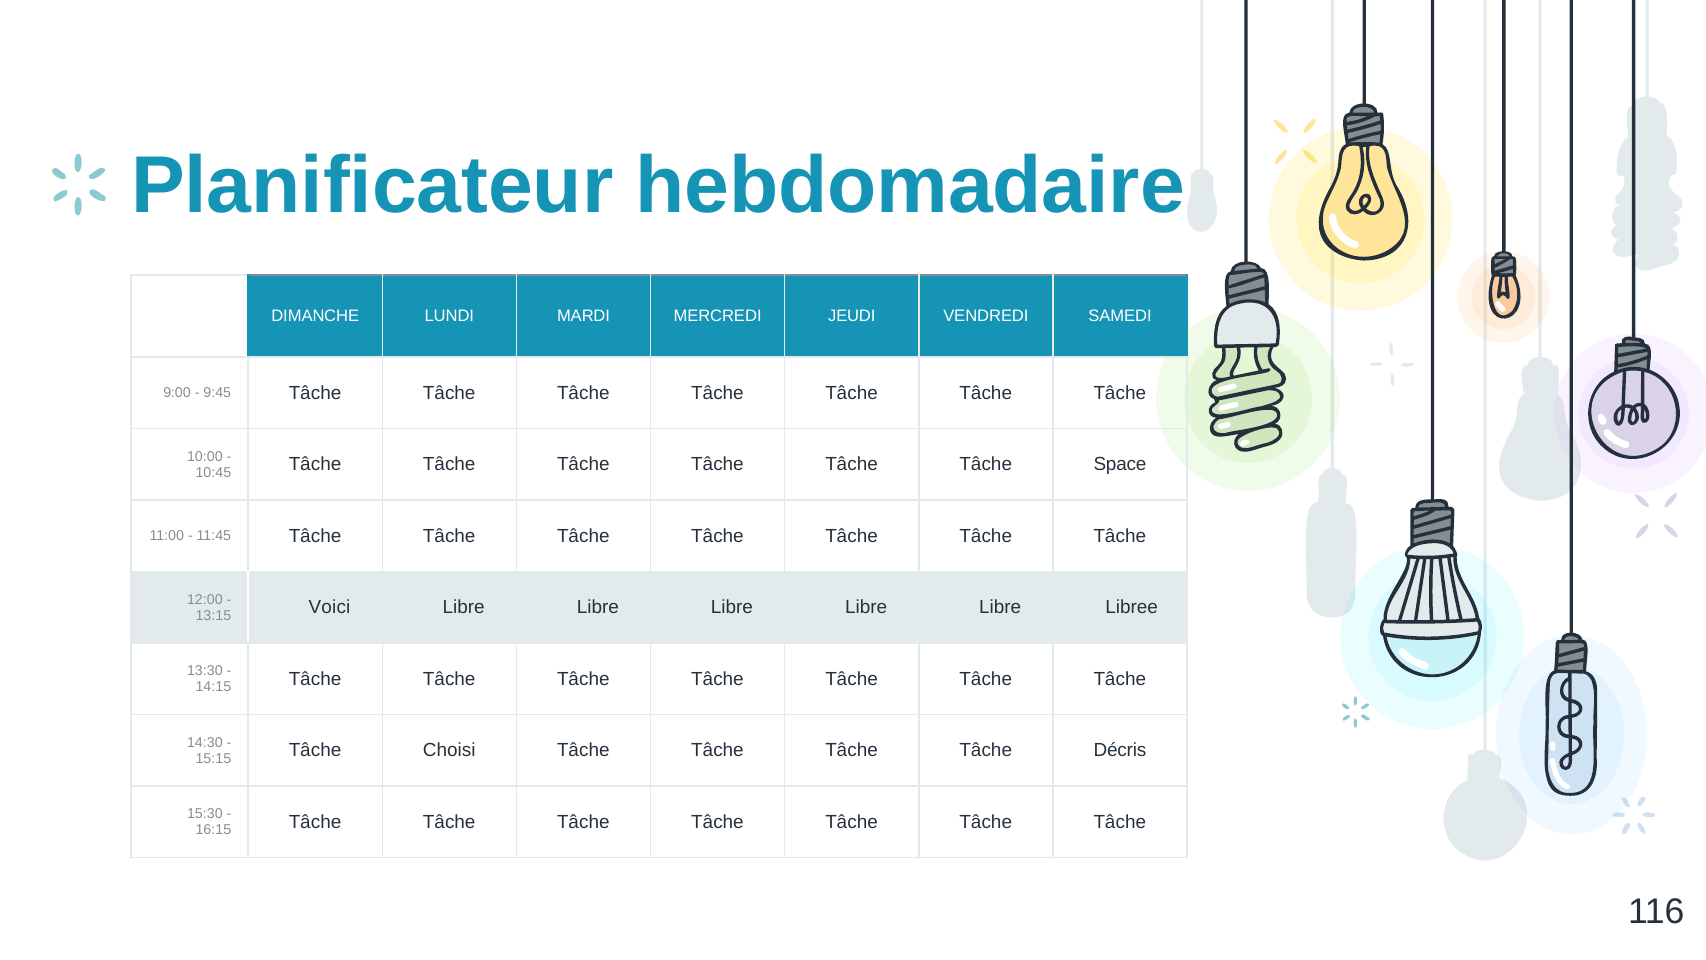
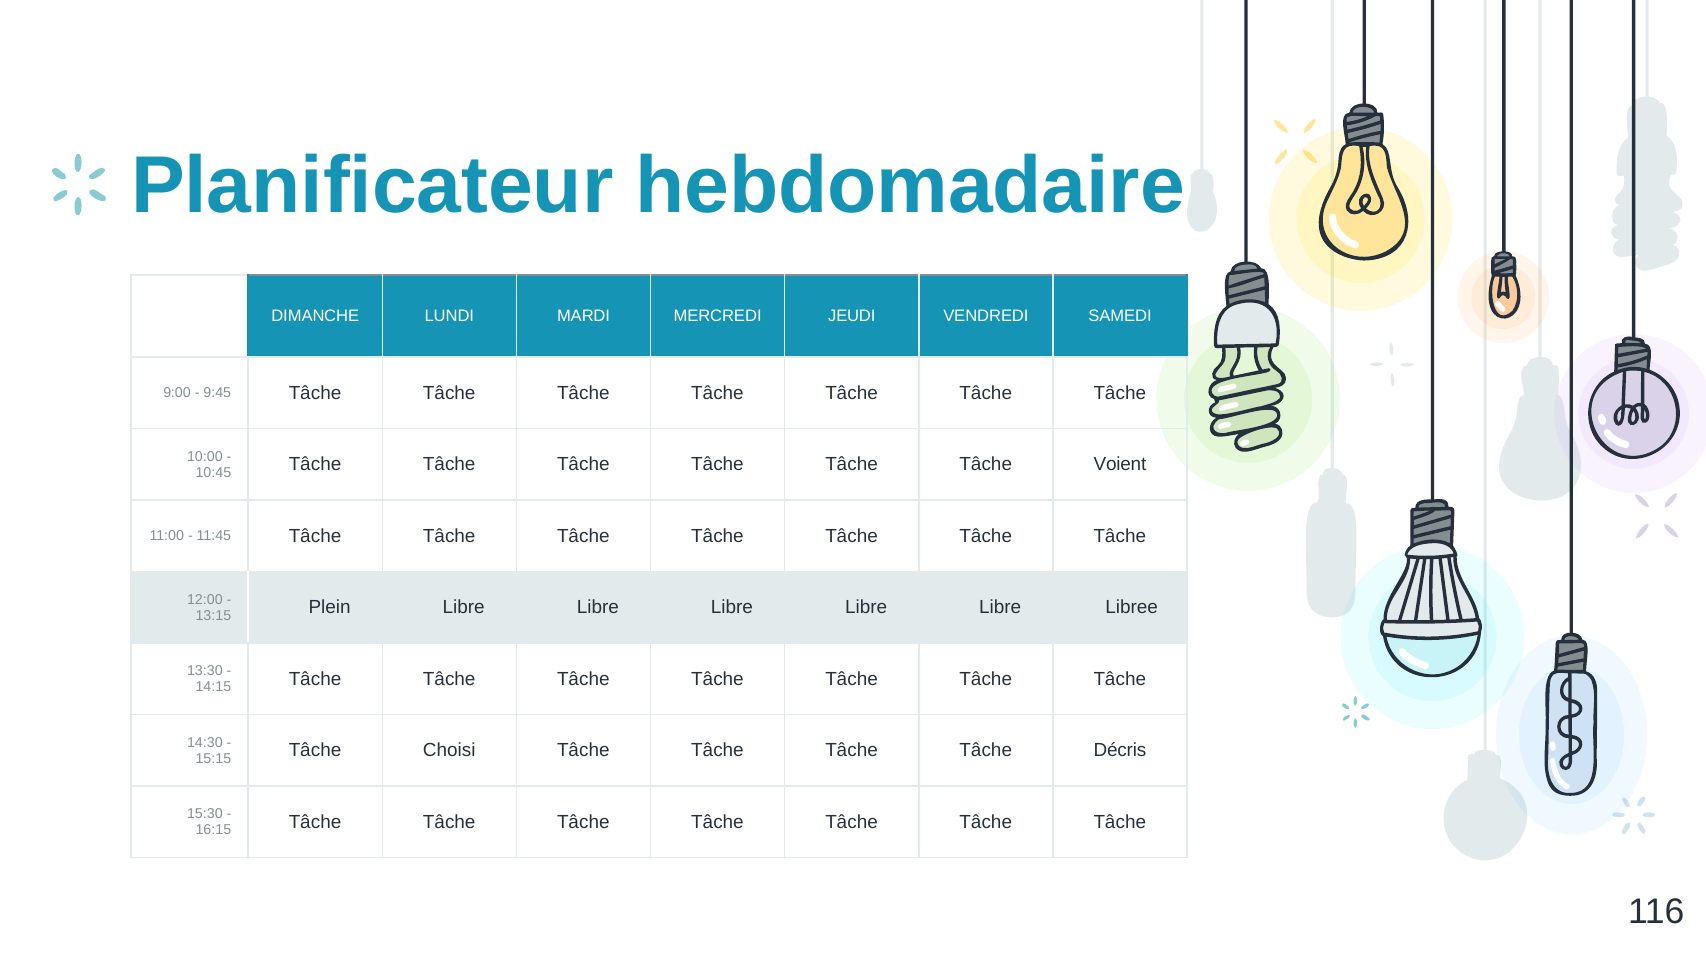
Space: Space -> Voient
Voici: Voici -> Plein
